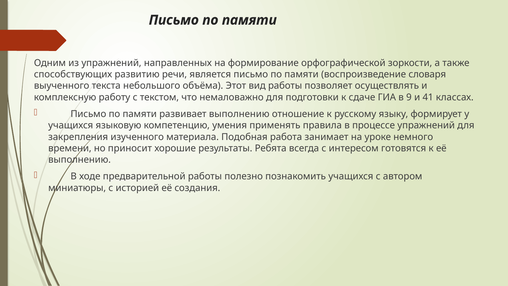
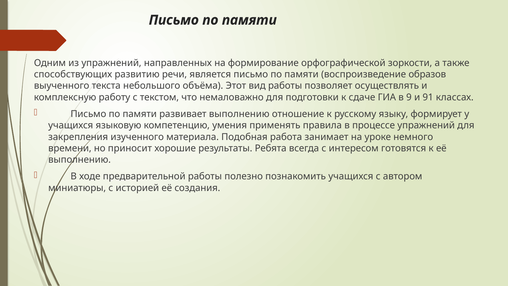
словаря: словаря -> образов
41: 41 -> 91
